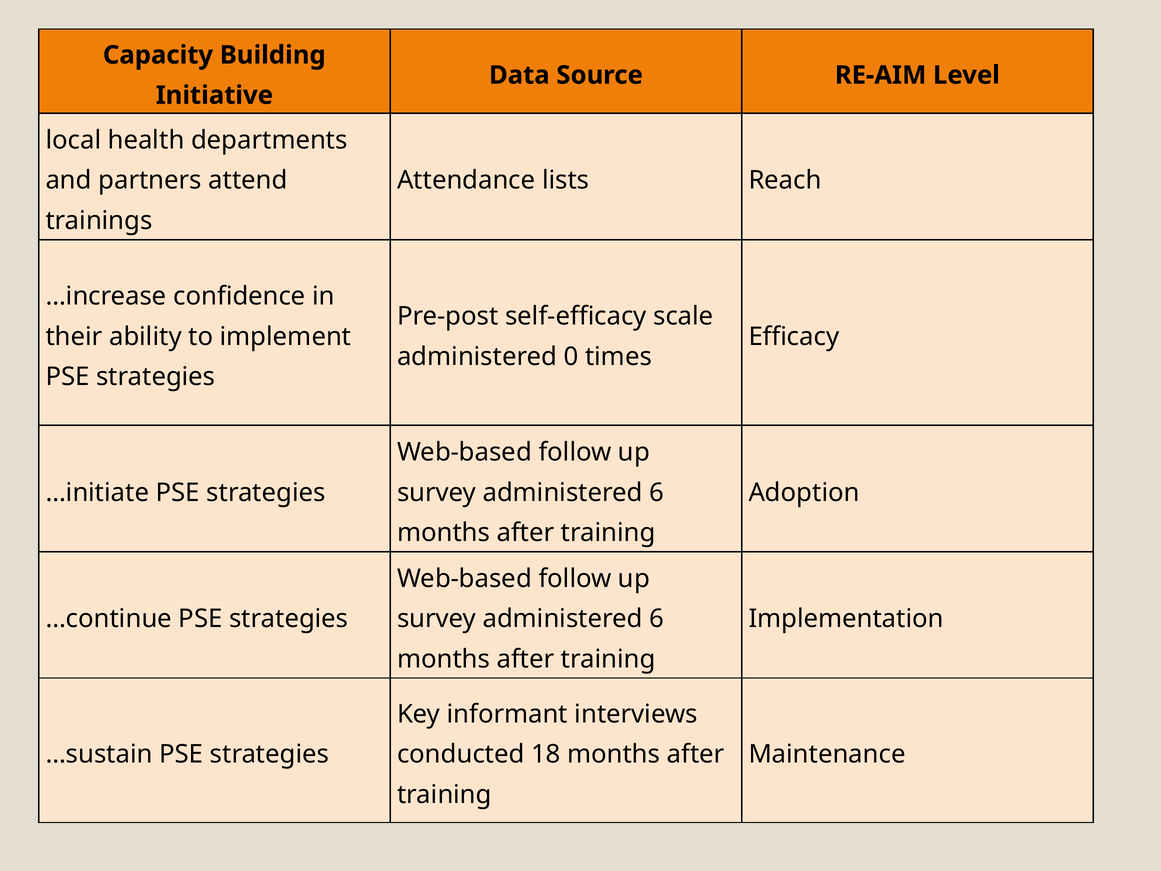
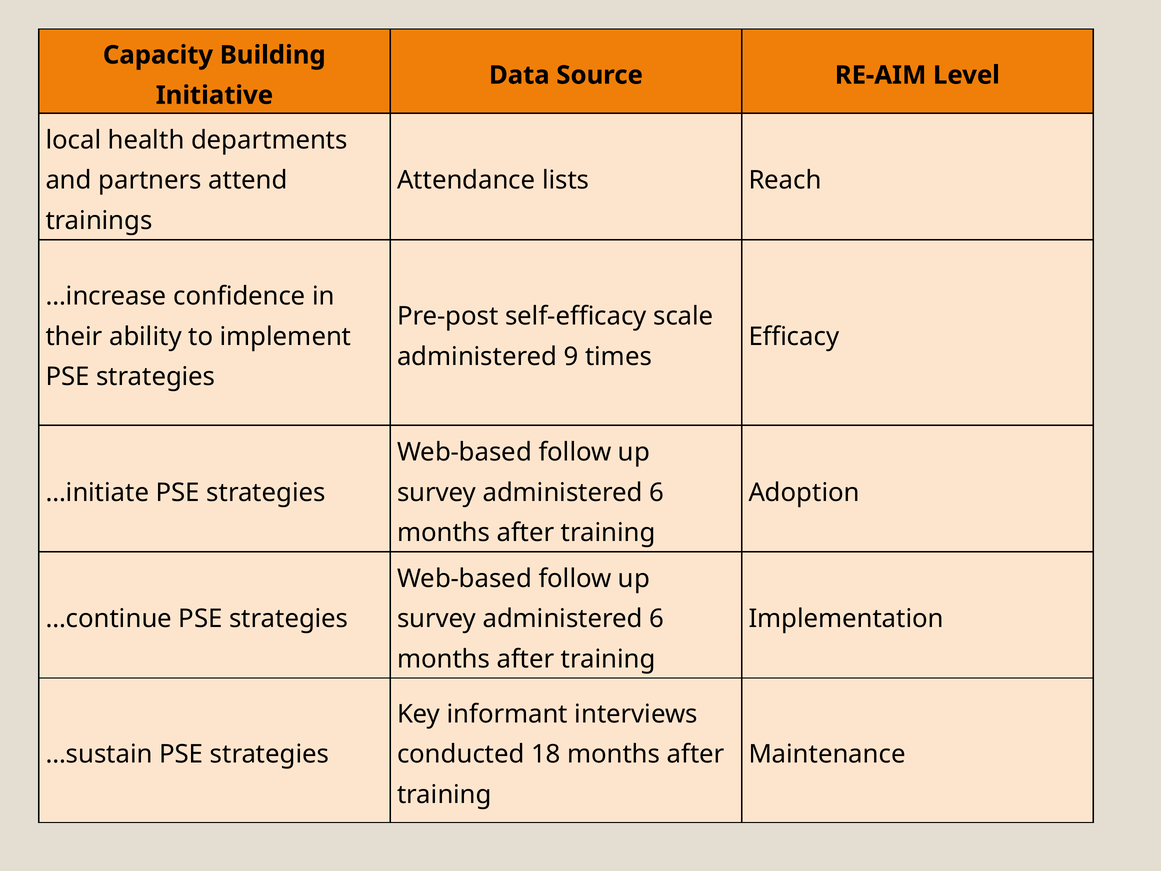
0: 0 -> 9
